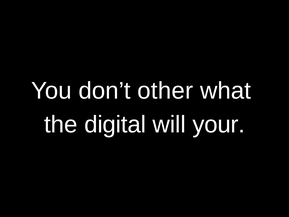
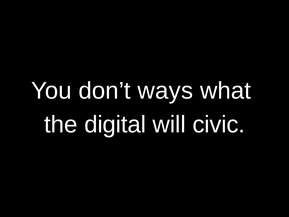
other: other -> ways
your: your -> civic
